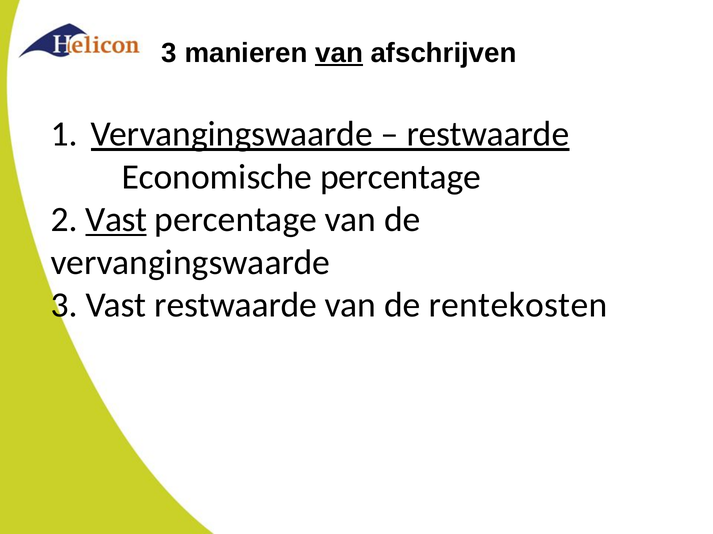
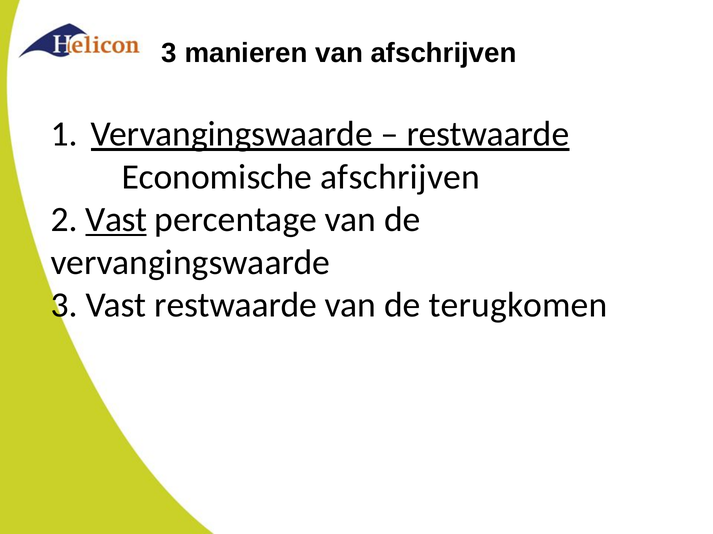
van at (339, 53) underline: present -> none
Economische percentage: percentage -> afschrijven
rentekosten: rentekosten -> terugkomen
